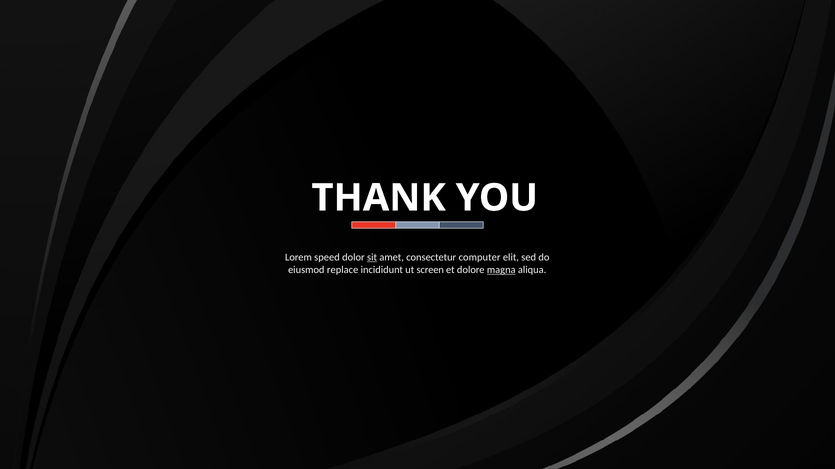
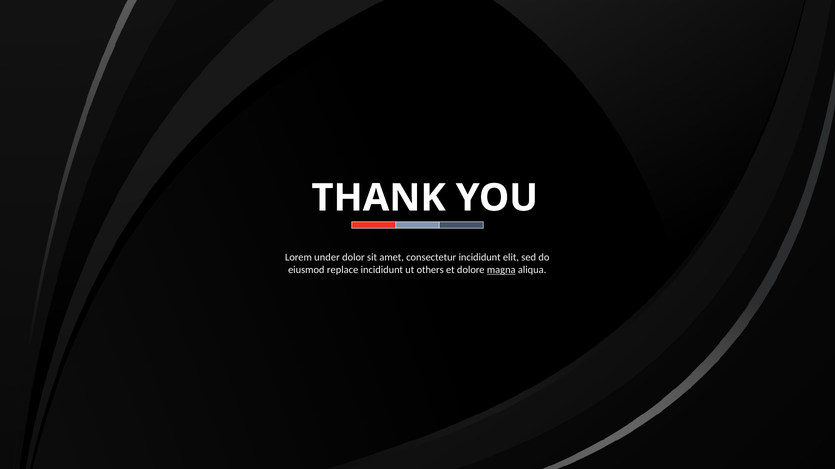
speed: speed -> under
sit underline: present -> none
consectetur computer: computer -> incididunt
screen: screen -> others
